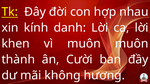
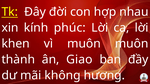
danh: danh -> phúc
Cười: Cười -> Giao
